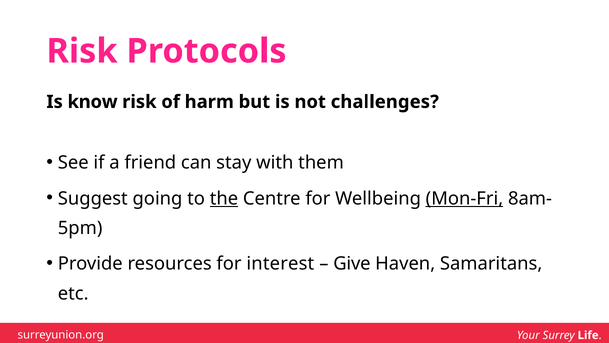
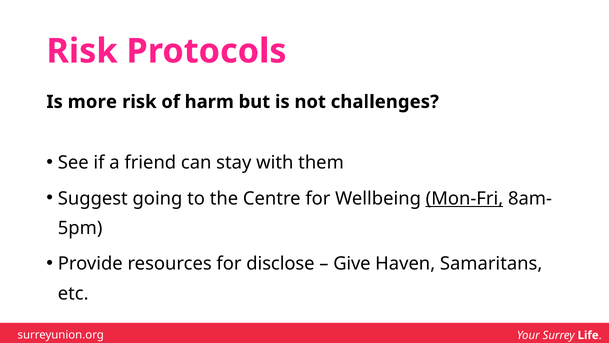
know: know -> more
the underline: present -> none
interest: interest -> disclose
